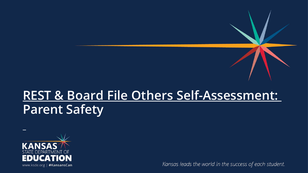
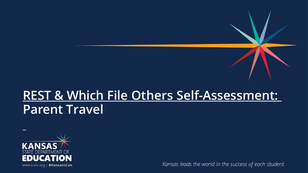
Board: Board -> Which
Safety: Safety -> Travel
